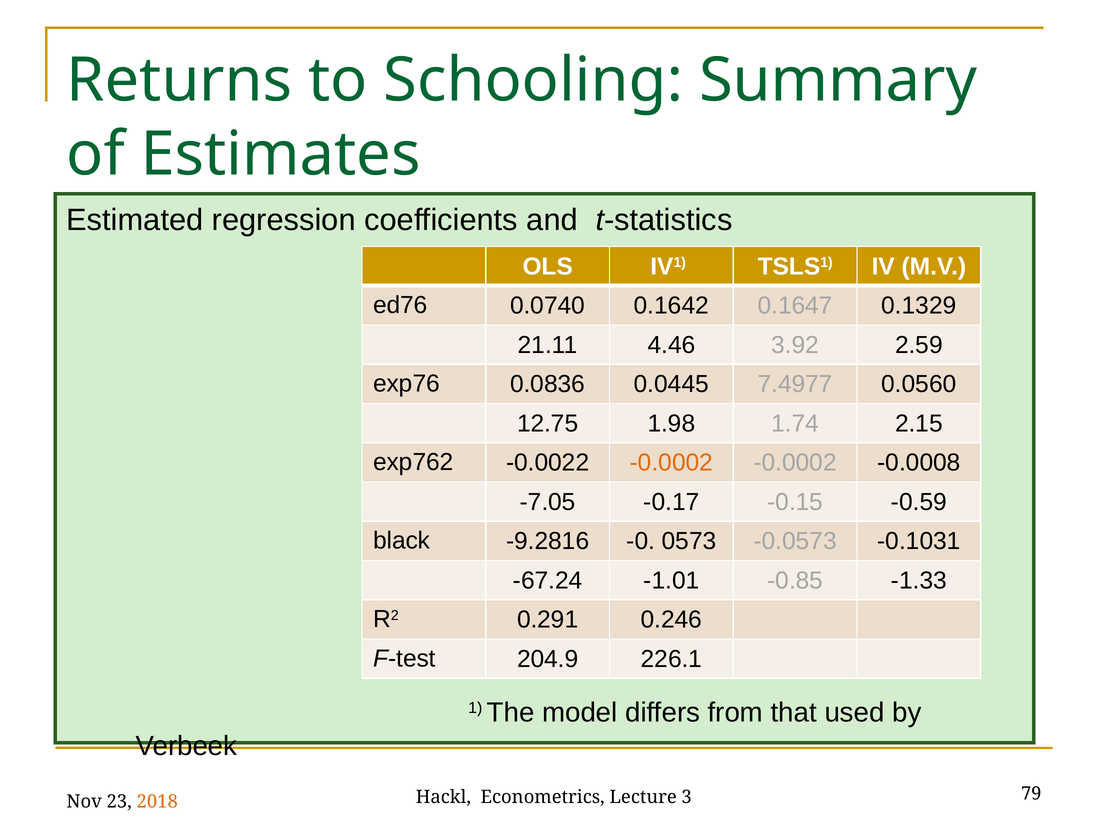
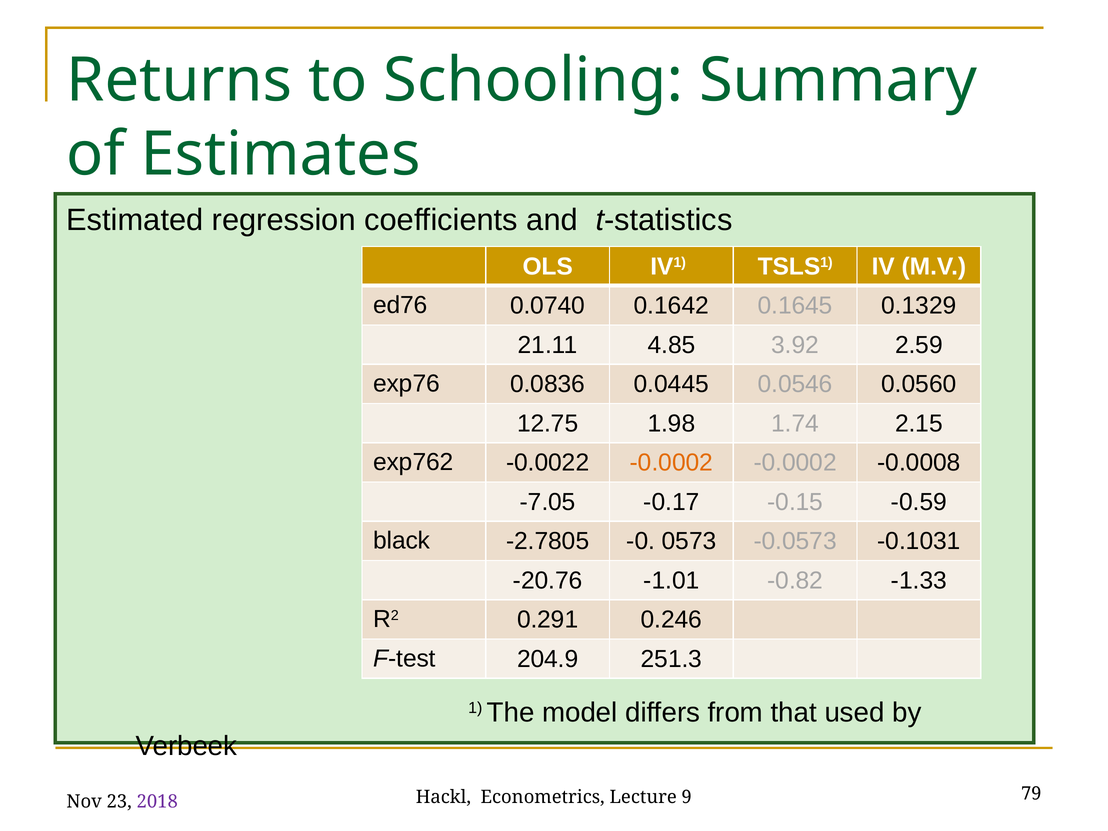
0.1647: 0.1647 -> 0.1645
4.46: 4.46 -> 4.85
7.4977: 7.4977 -> 0.0546
-9.2816: -9.2816 -> -2.7805
-67.24: -67.24 -> -20.76
-0.85: -0.85 -> -0.82
226.1: 226.1 -> 251.3
3: 3 -> 9
2018 colour: orange -> purple
